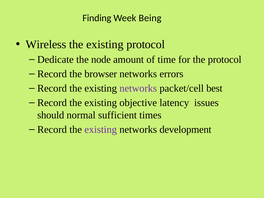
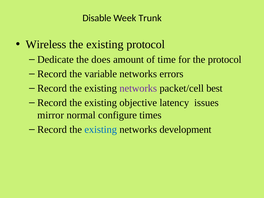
Finding: Finding -> Disable
Being: Being -> Trunk
node: node -> does
browser: browser -> variable
should: should -> mirror
sufficient: sufficient -> configure
existing at (101, 129) colour: purple -> blue
